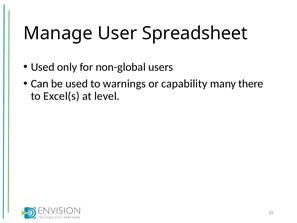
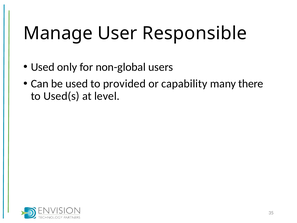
Spreadsheet: Spreadsheet -> Responsible
warnings: warnings -> provided
Excel(s: Excel(s -> Used(s
